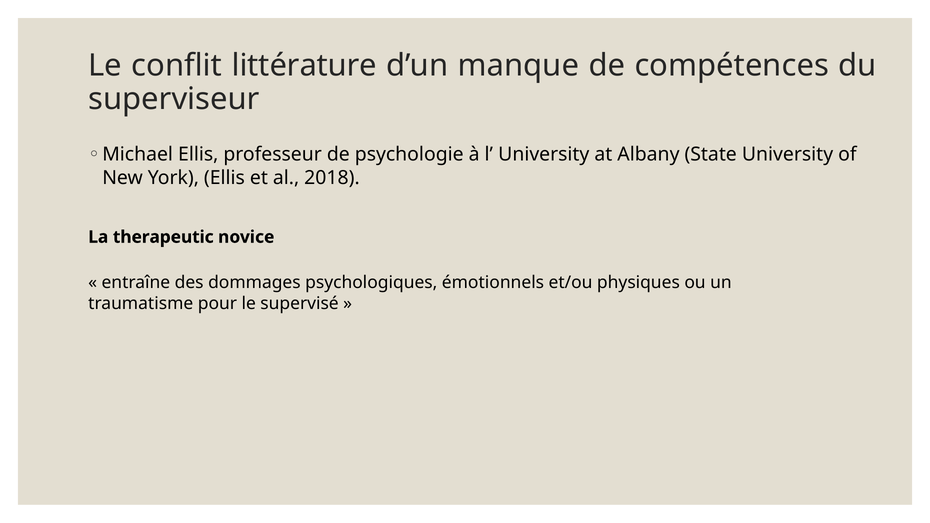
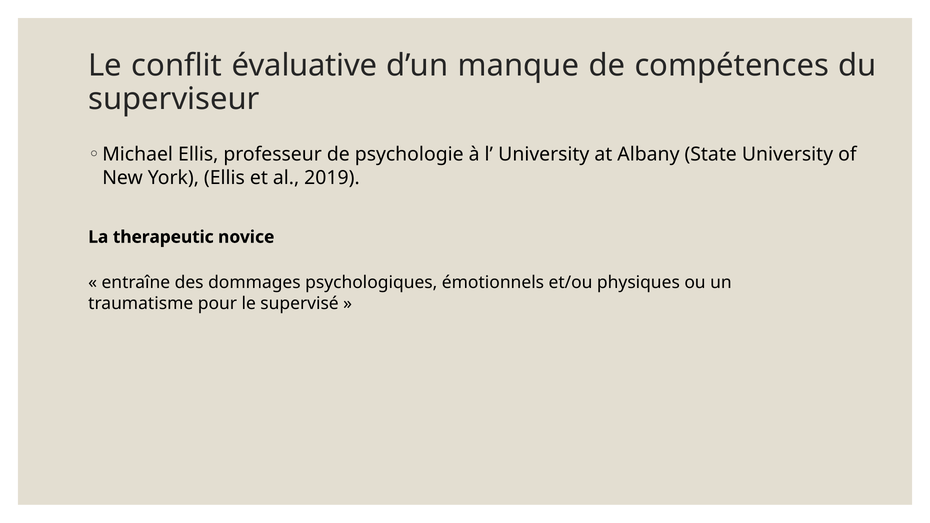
littérature: littérature -> évaluative
2018: 2018 -> 2019
